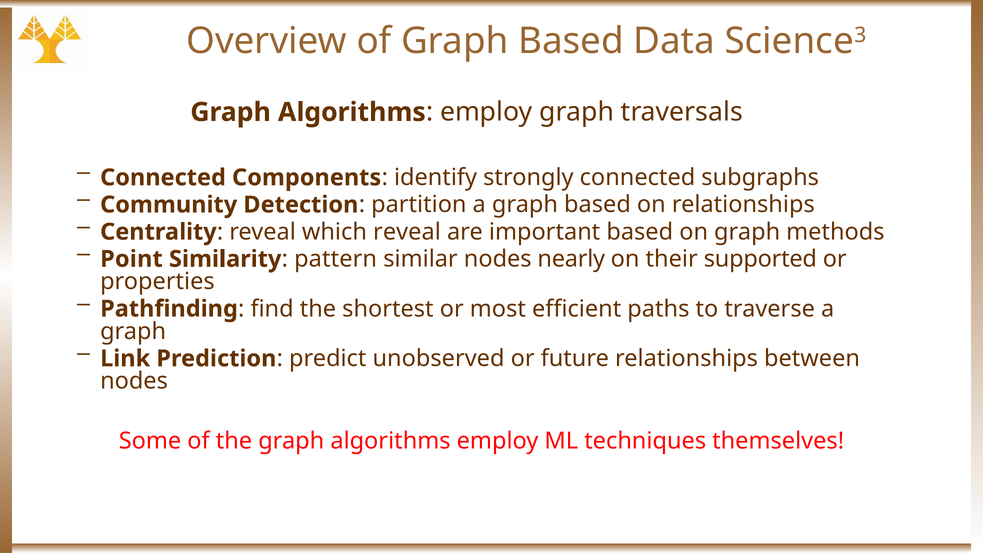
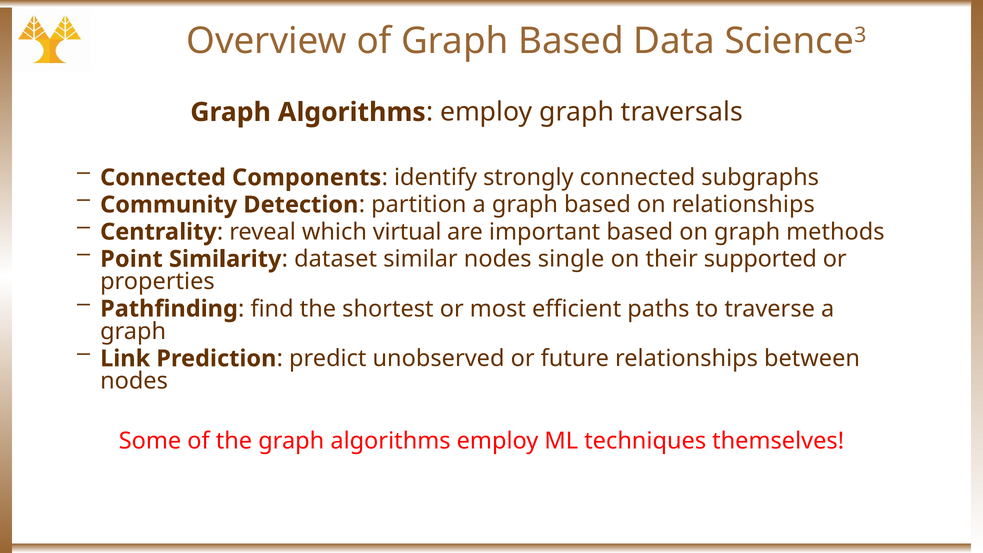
which reveal: reveal -> virtual
pattern: pattern -> dataset
nearly: nearly -> single
